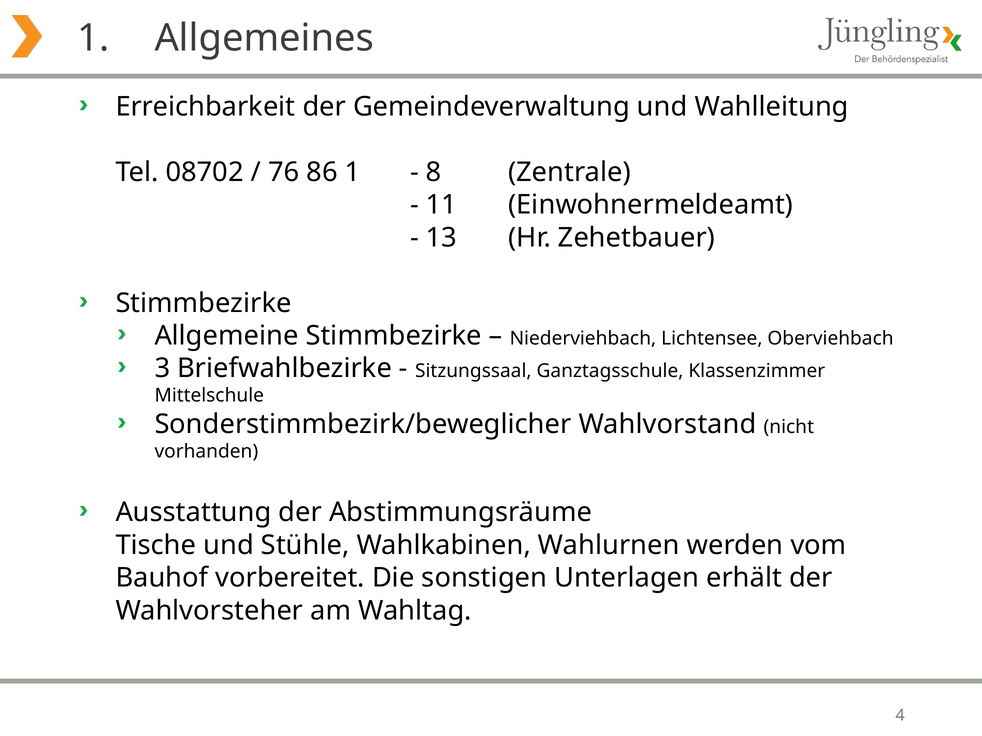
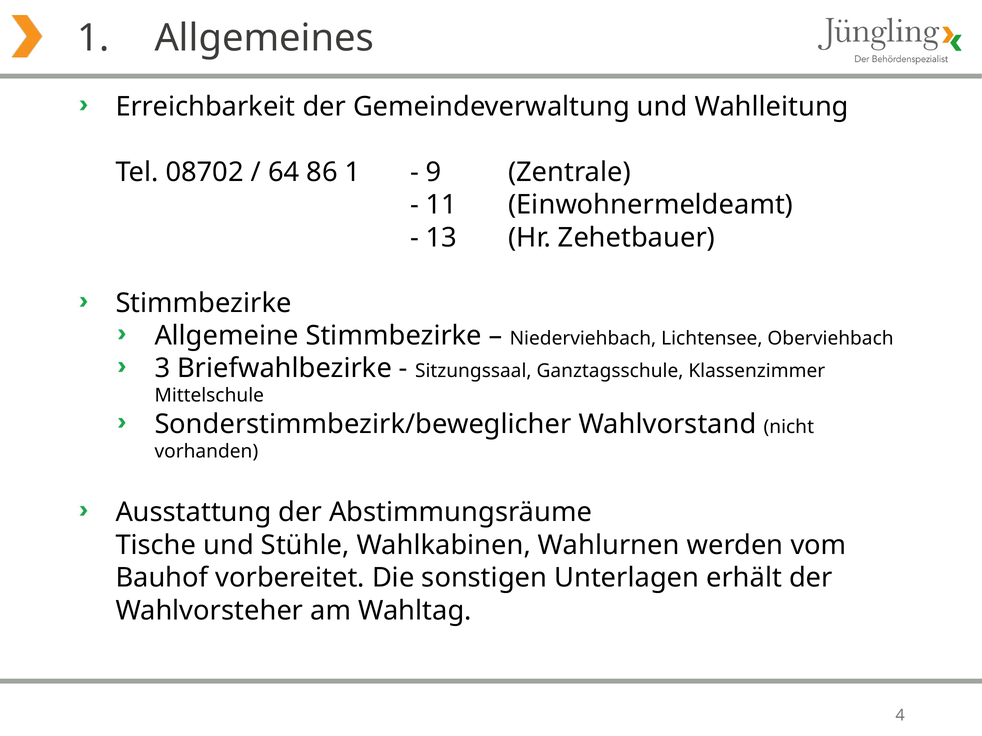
76: 76 -> 64
8: 8 -> 9
